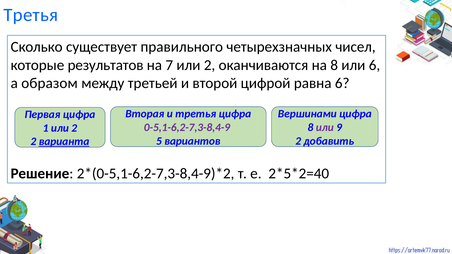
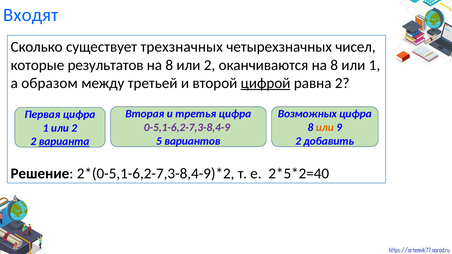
Третья at (31, 15): Третья -> Входят
правильного: правильного -> трехзначных
7 at (169, 65): 7 -> 8
или 6: 6 -> 1
цифрой underline: none -> present
равна 6: 6 -> 2
Вершинами: Вершинами -> Возможных
или at (325, 128) colour: purple -> orange
